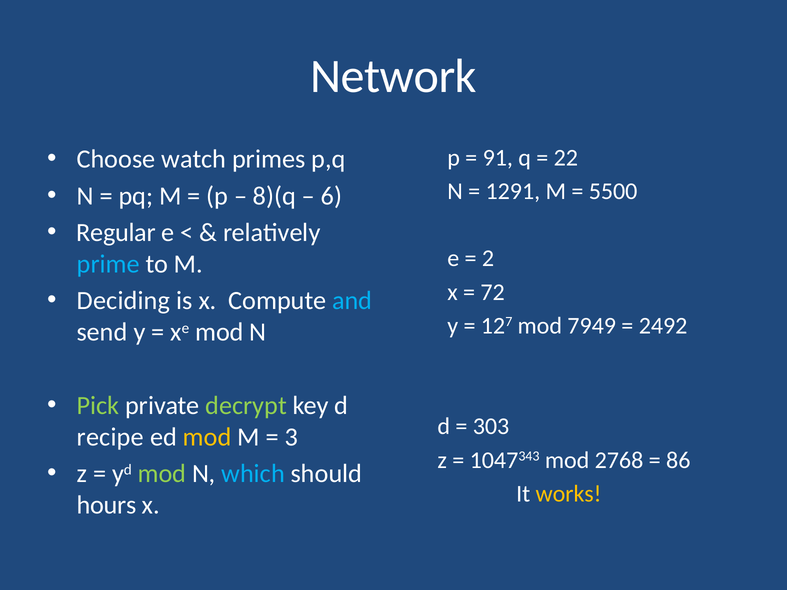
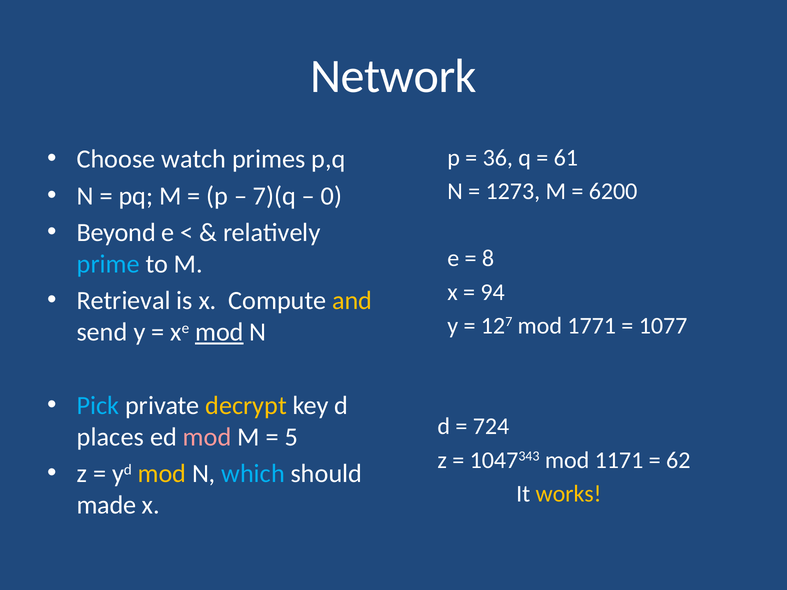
91: 91 -> 36
22: 22 -> 61
1291: 1291 -> 1273
5500: 5500 -> 6200
8)(q: 8)(q -> 7)(q
6: 6 -> 0
Regular: Regular -> Beyond
2: 2 -> 8
72: 72 -> 94
Deciding: Deciding -> Retrieval
and colour: light blue -> yellow
7949: 7949 -> 1771
2492: 2492 -> 1077
mod at (219, 332) underline: none -> present
Pick colour: light green -> light blue
decrypt colour: light green -> yellow
303: 303 -> 724
recipe: recipe -> places
mod at (207, 437) colour: yellow -> pink
3: 3 -> 5
2768: 2768 -> 1171
86: 86 -> 62
mod at (162, 474) colour: light green -> yellow
hours: hours -> made
